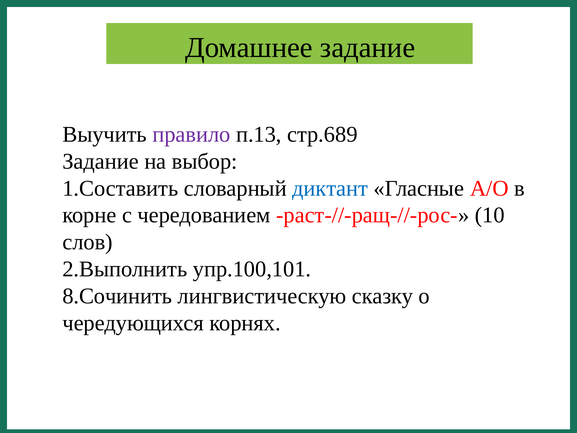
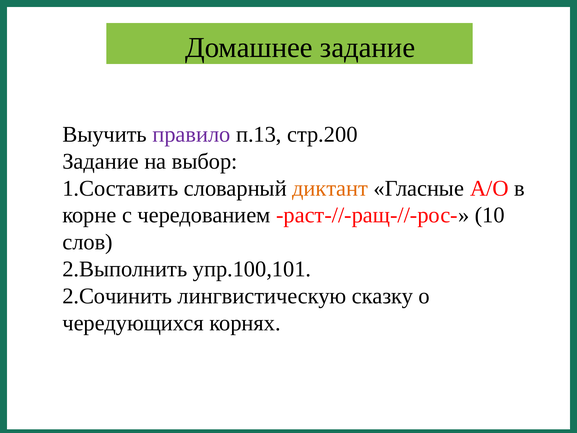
стр.689: стр.689 -> стр.200
диктант colour: blue -> orange
8.Сочинить: 8.Сочинить -> 2.Сочинить
